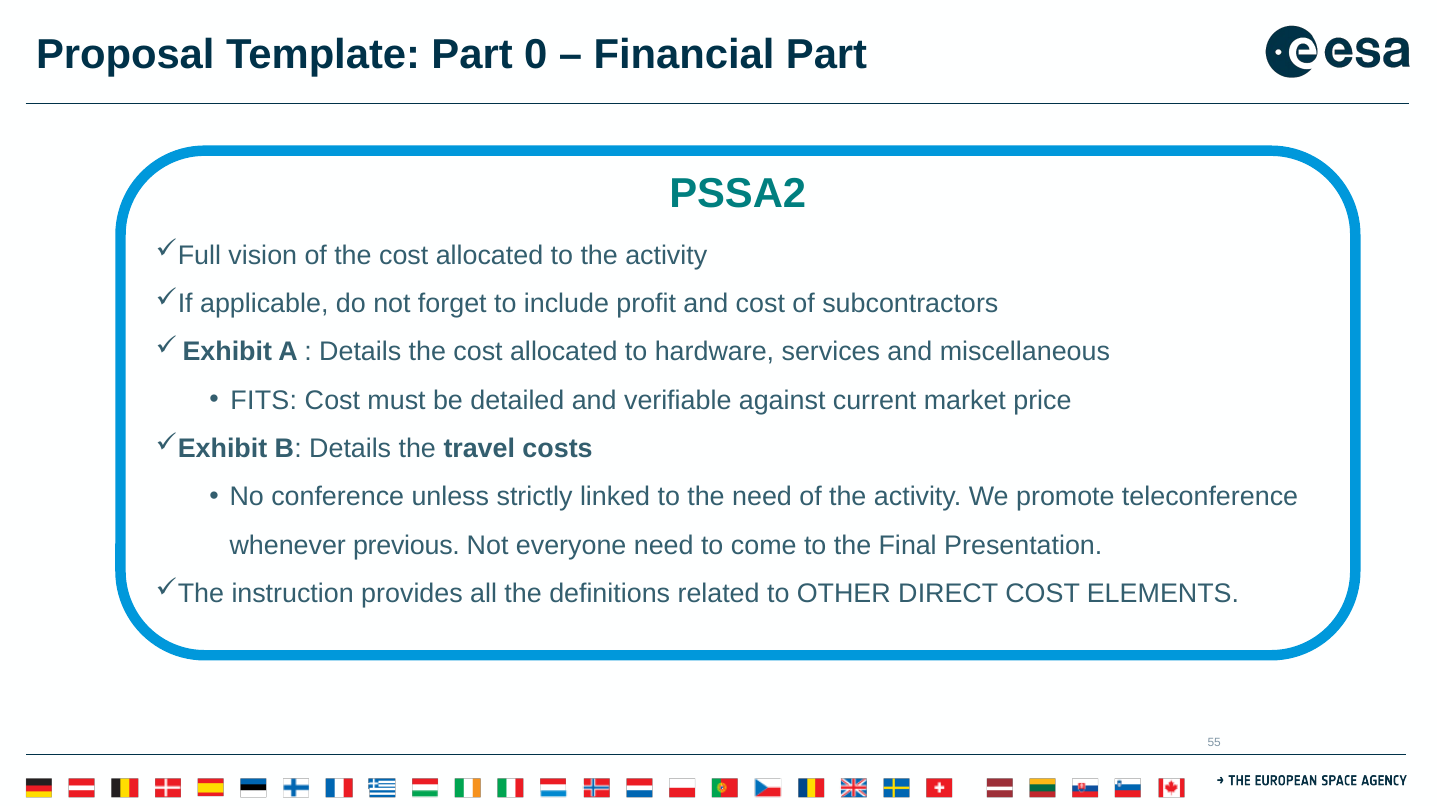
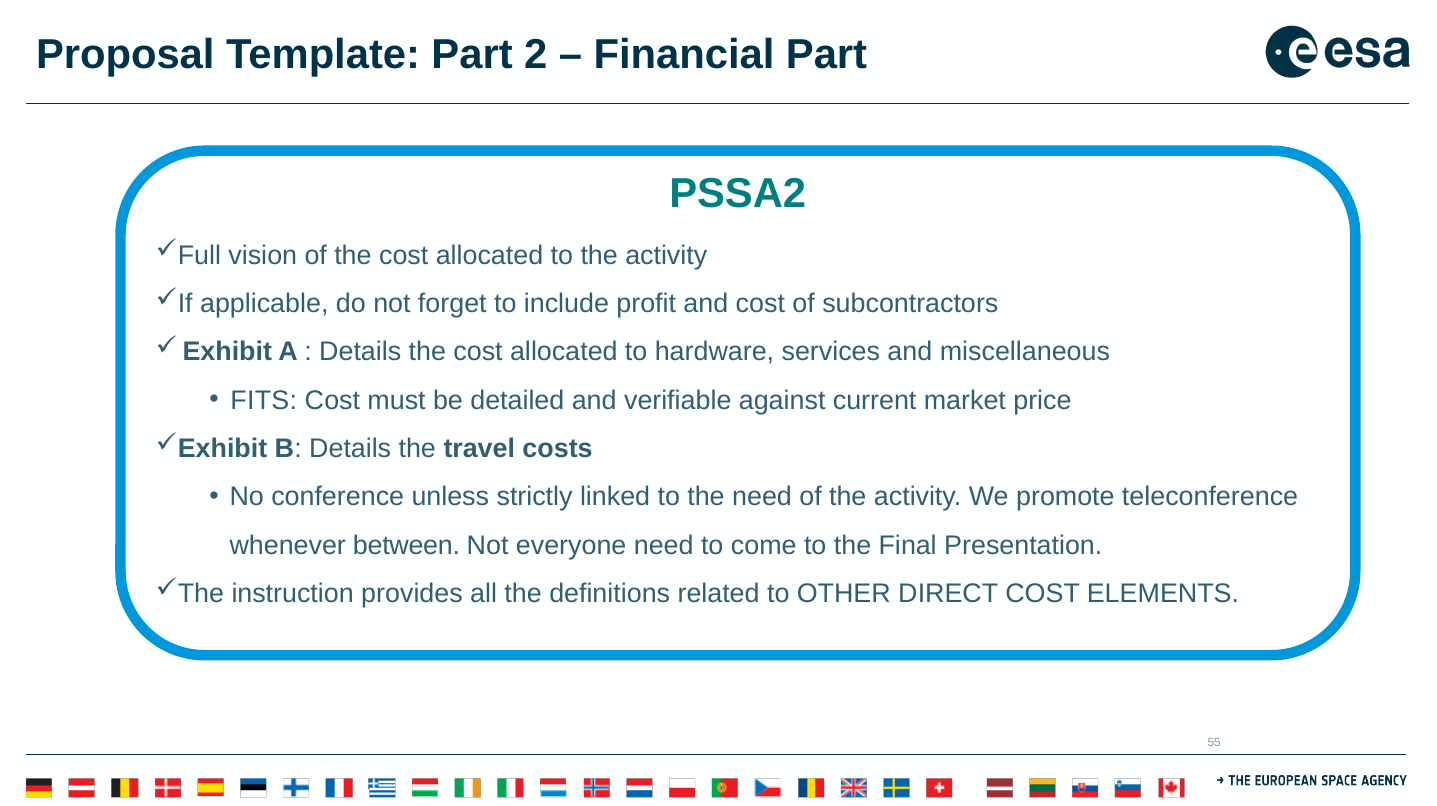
0: 0 -> 2
previous: previous -> between
